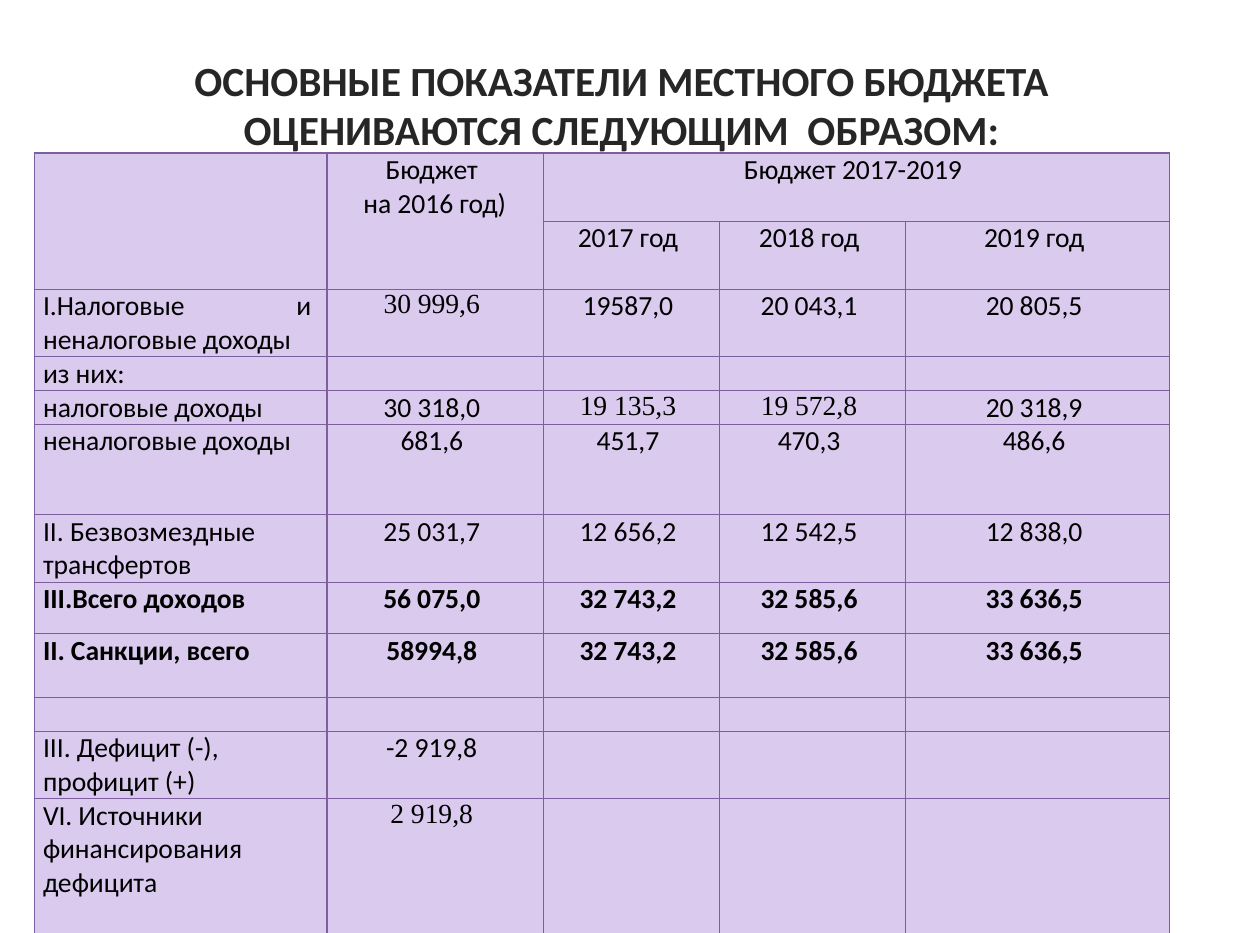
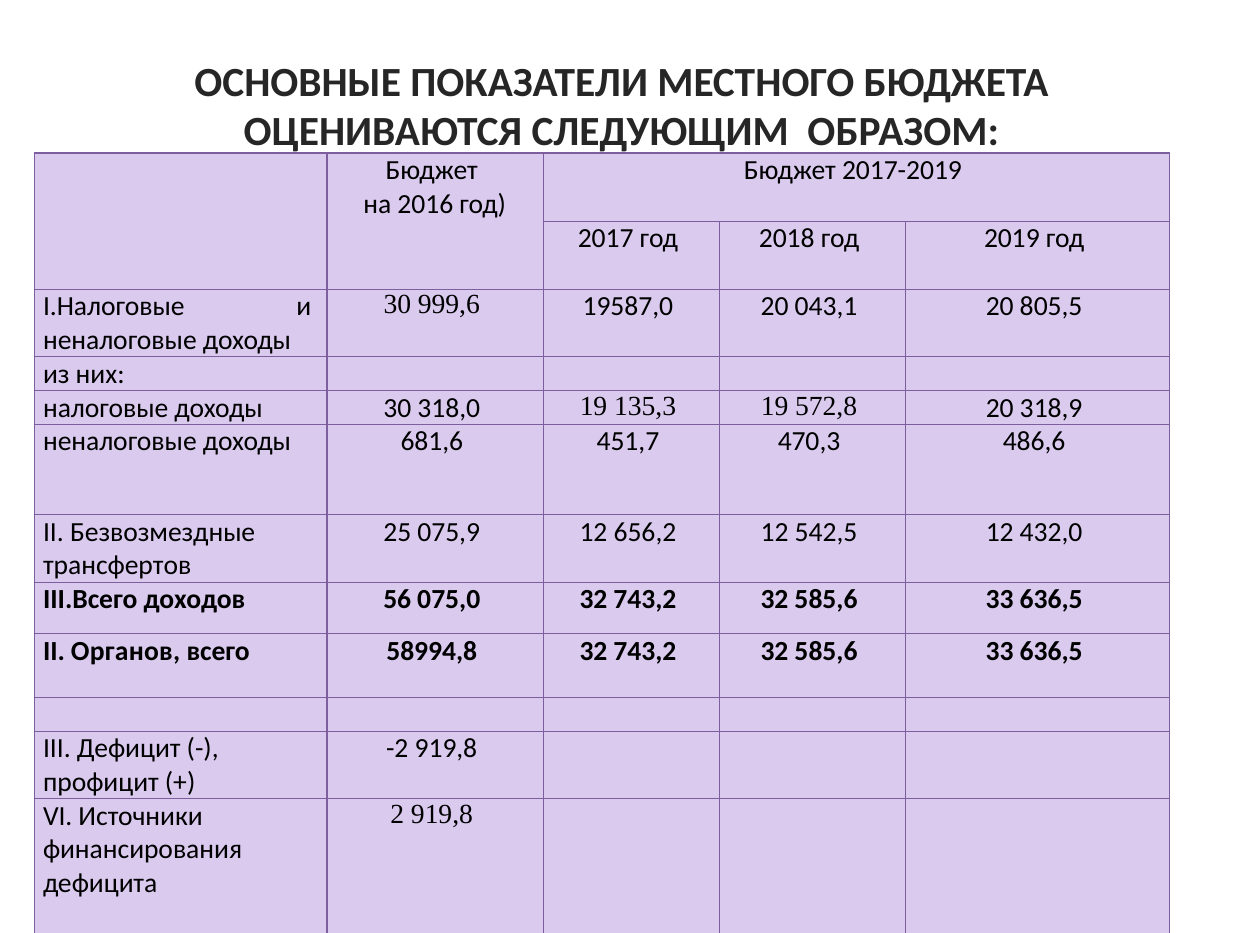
031,7: 031,7 -> 075,9
838,0: 838,0 -> 432,0
Санкции: Санкции -> Органов
